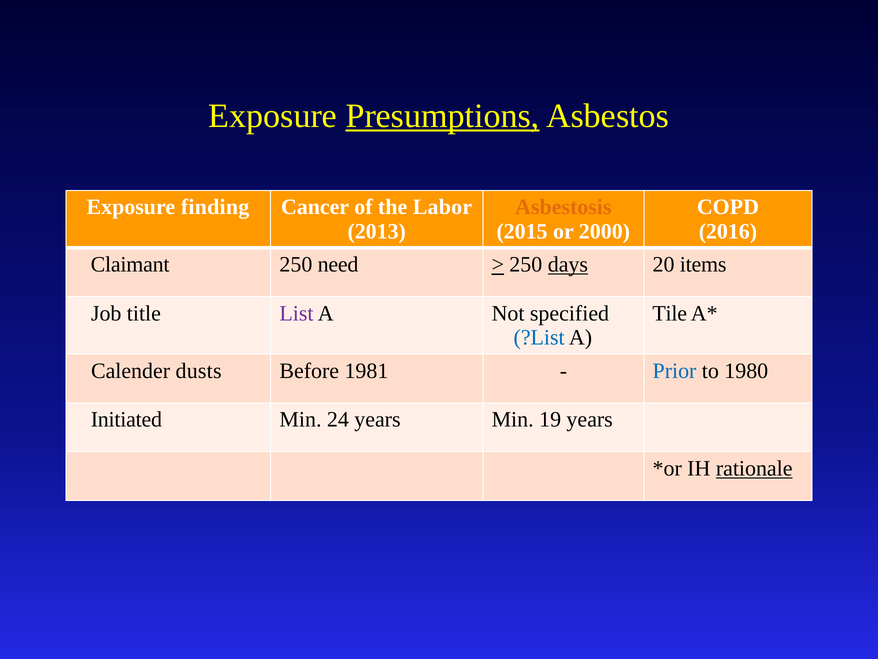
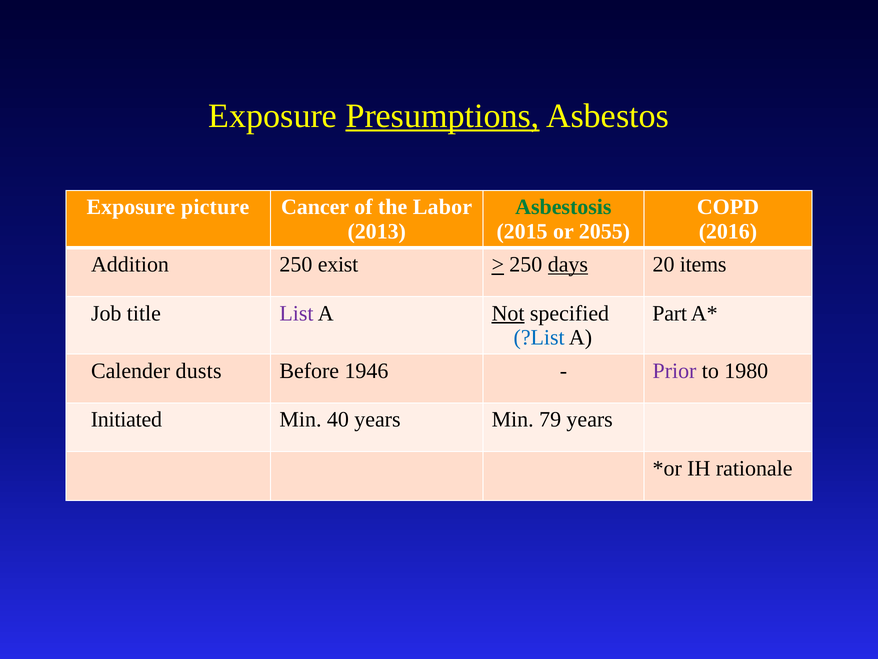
finding: finding -> picture
Asbestosis colour: orange -> green
2000: 2000 -> 2055
Claimant: Claimant -> Addition
need: need -> exist
Not underline: none -> present
Tile: Tile -> Part
1981: 1981 -> 1946
Prior colour: blue -> purple
24: 24 -> 40
19: 19 -> 79
rationale underline: present -> none
